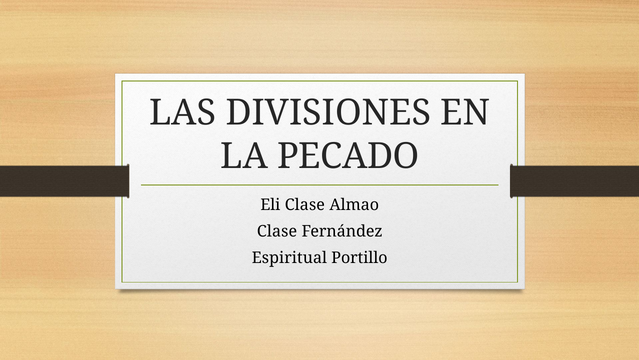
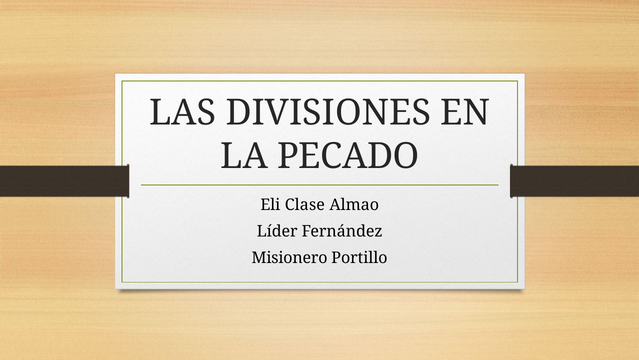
Clase at (277, 231): Clase -> Líder
Espiritual: Espiritual -> Misionero
